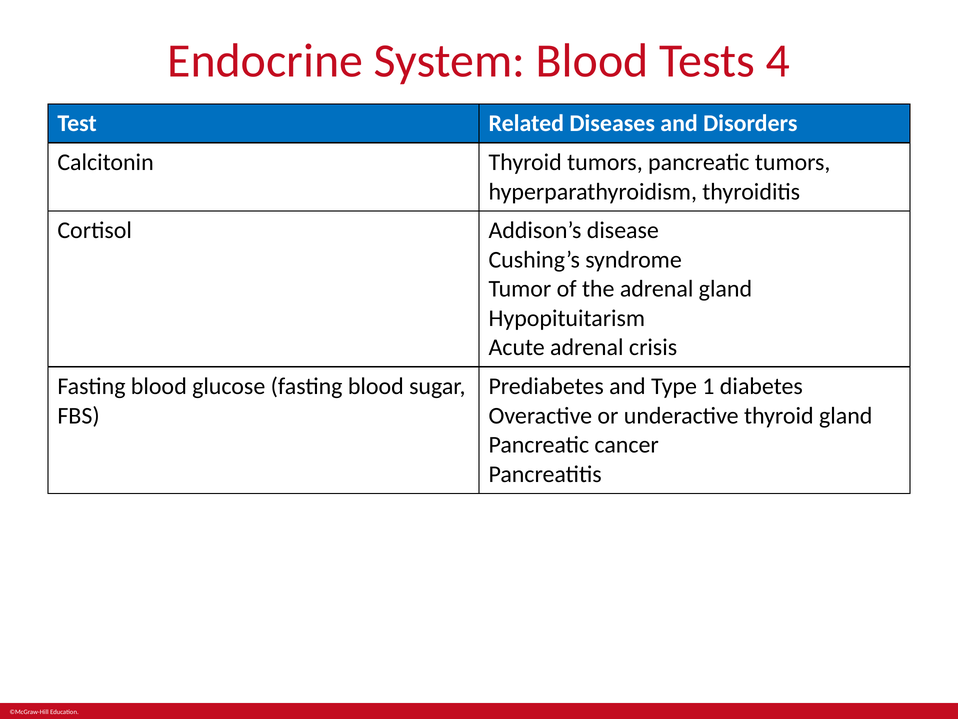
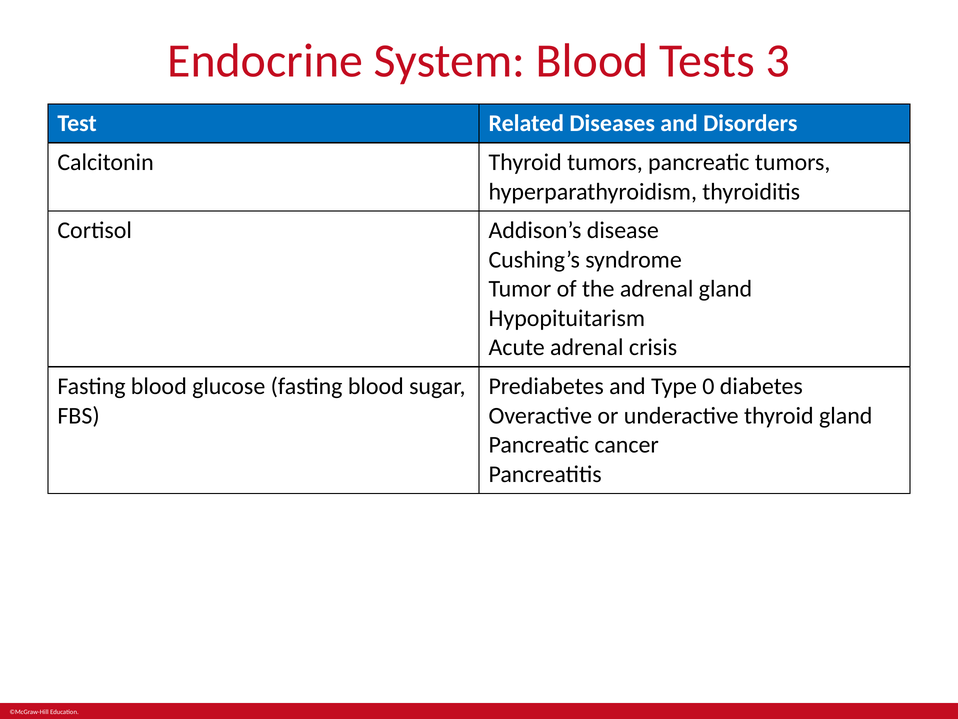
4: 4 -> 3
1: 1 -> 0
